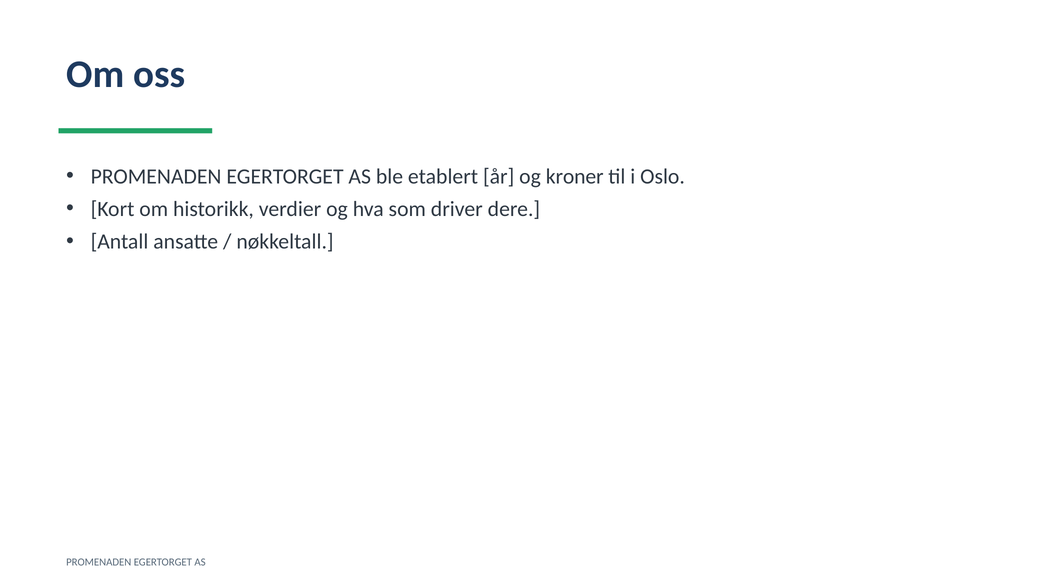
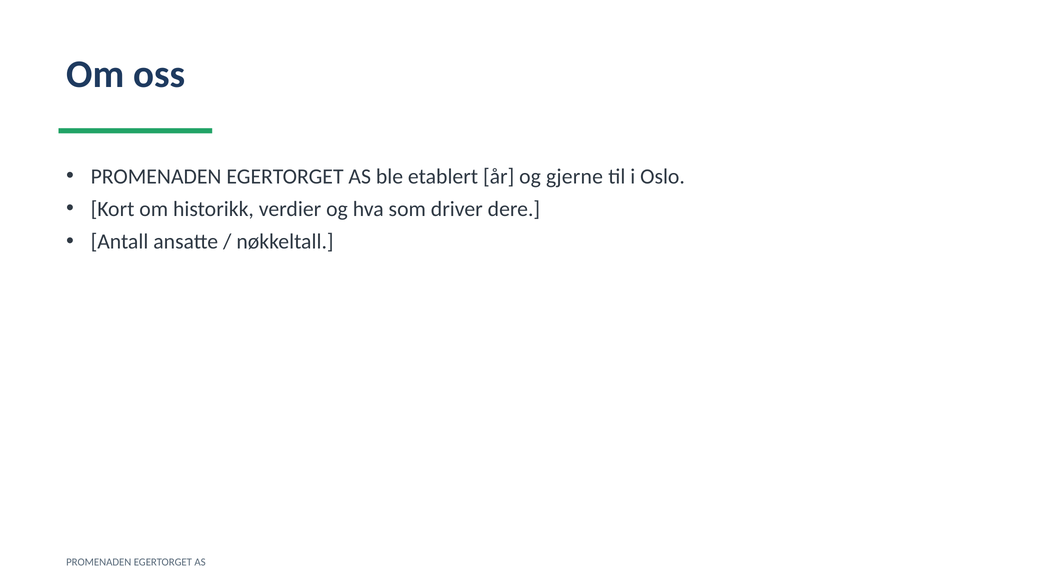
kroner: kroner -> gjerne
